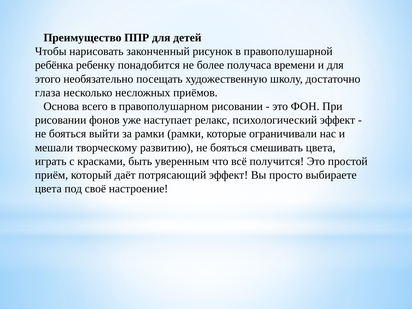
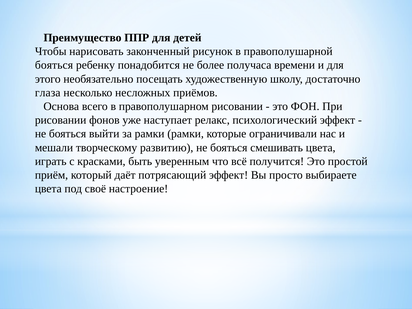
ребёнка at (54, 65): ребёнка -> бояться
